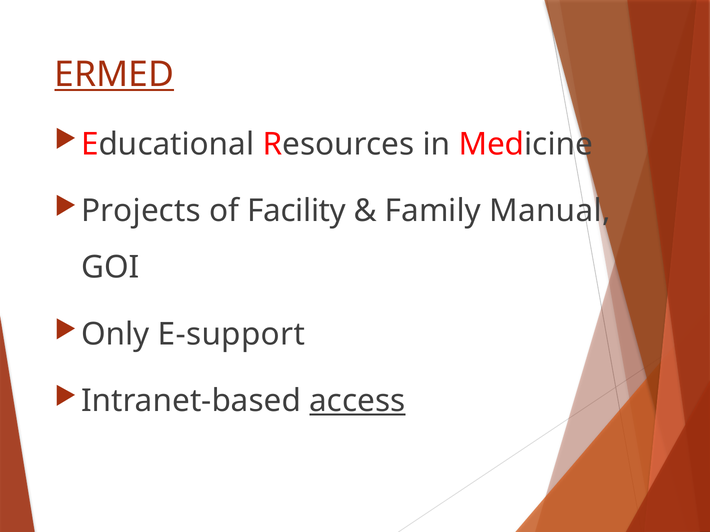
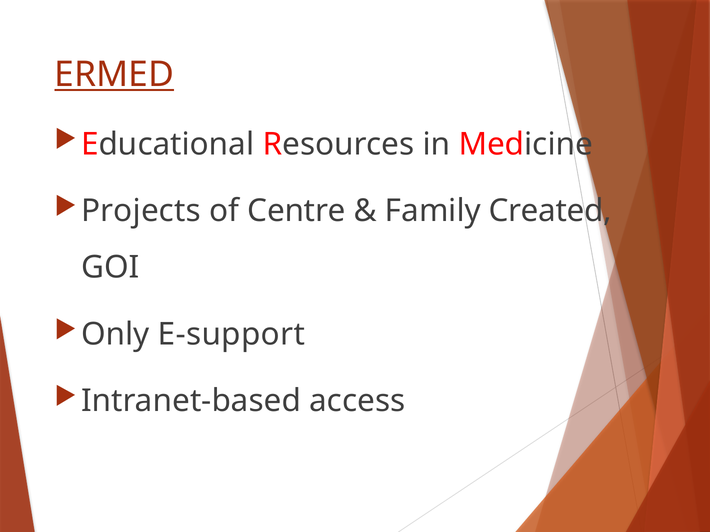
Facility: Facility -> Centre
Manual: Manual -> Created
access underline: present -> none
